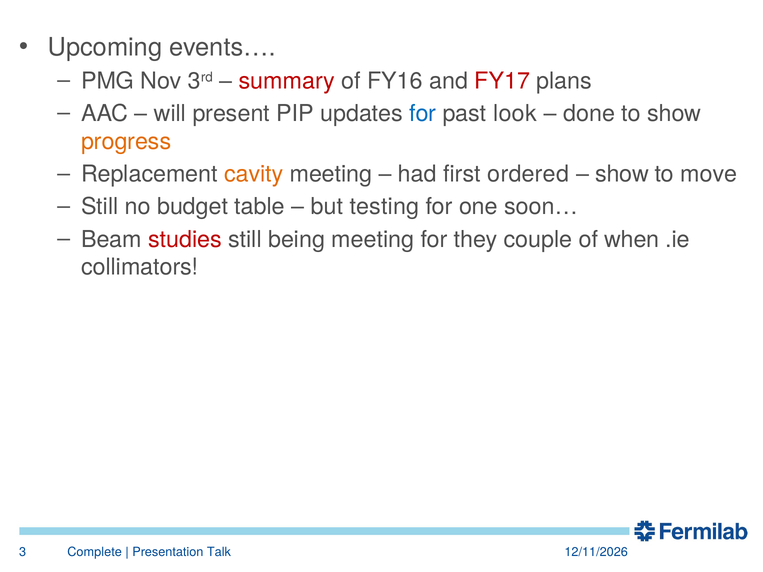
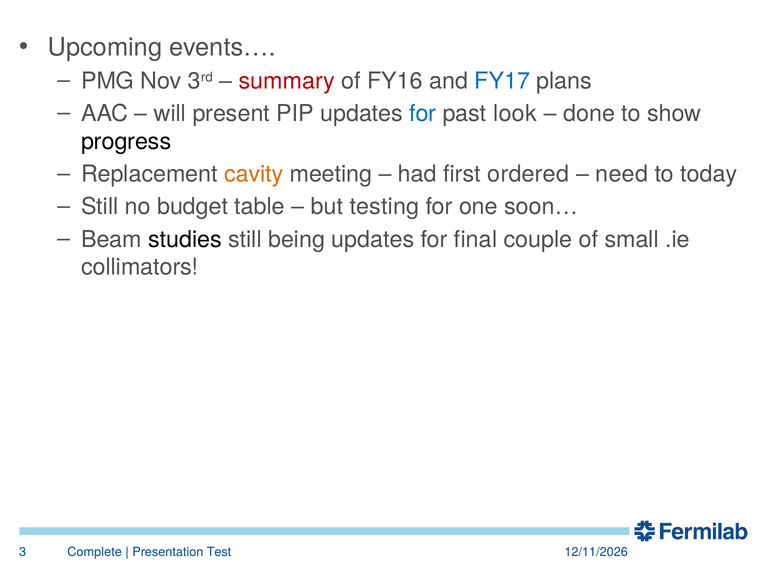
FY17 colour: red -> blue
progress colour: orange -> black
show at (622, 174): show -> need
move: move -> today
studies colour: red -> black
being meeting: meeting -> updates
they: they -> final
when: when -> small
Talk: Talk -> Test
